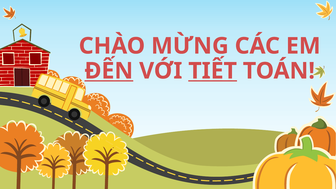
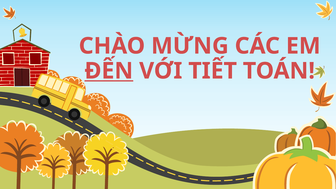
TIẾT underline: present -> none
